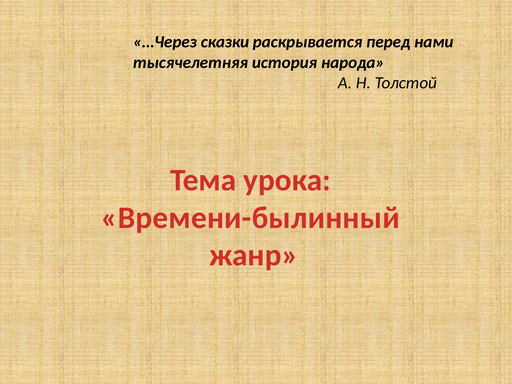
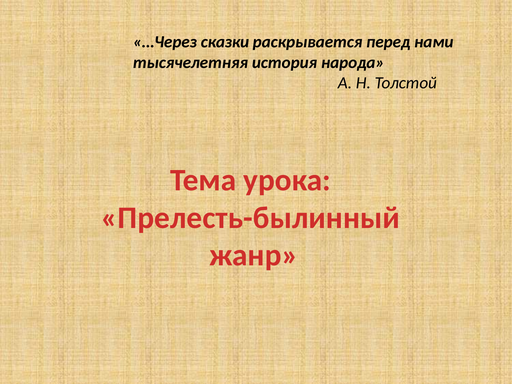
Времени-былинный: Времени-былинный -> Прелесть-былинный
